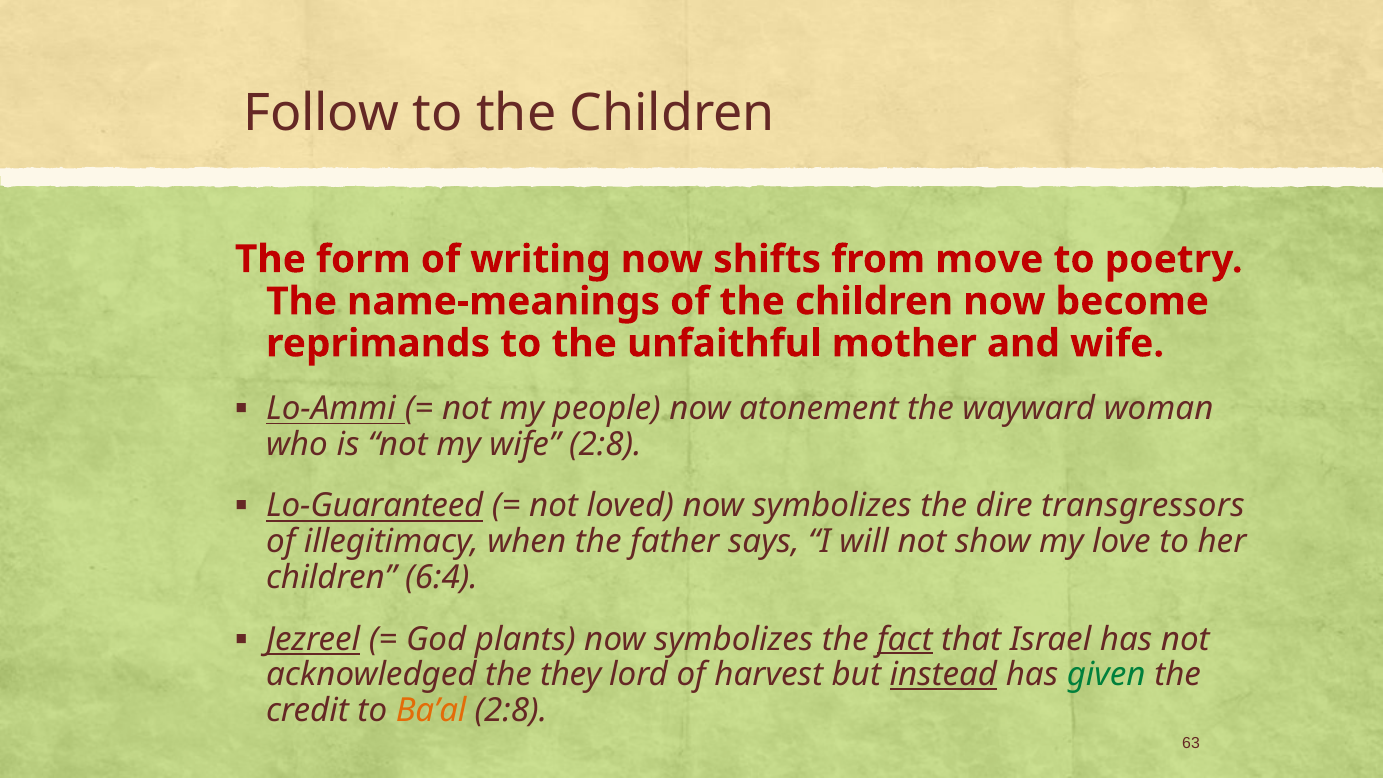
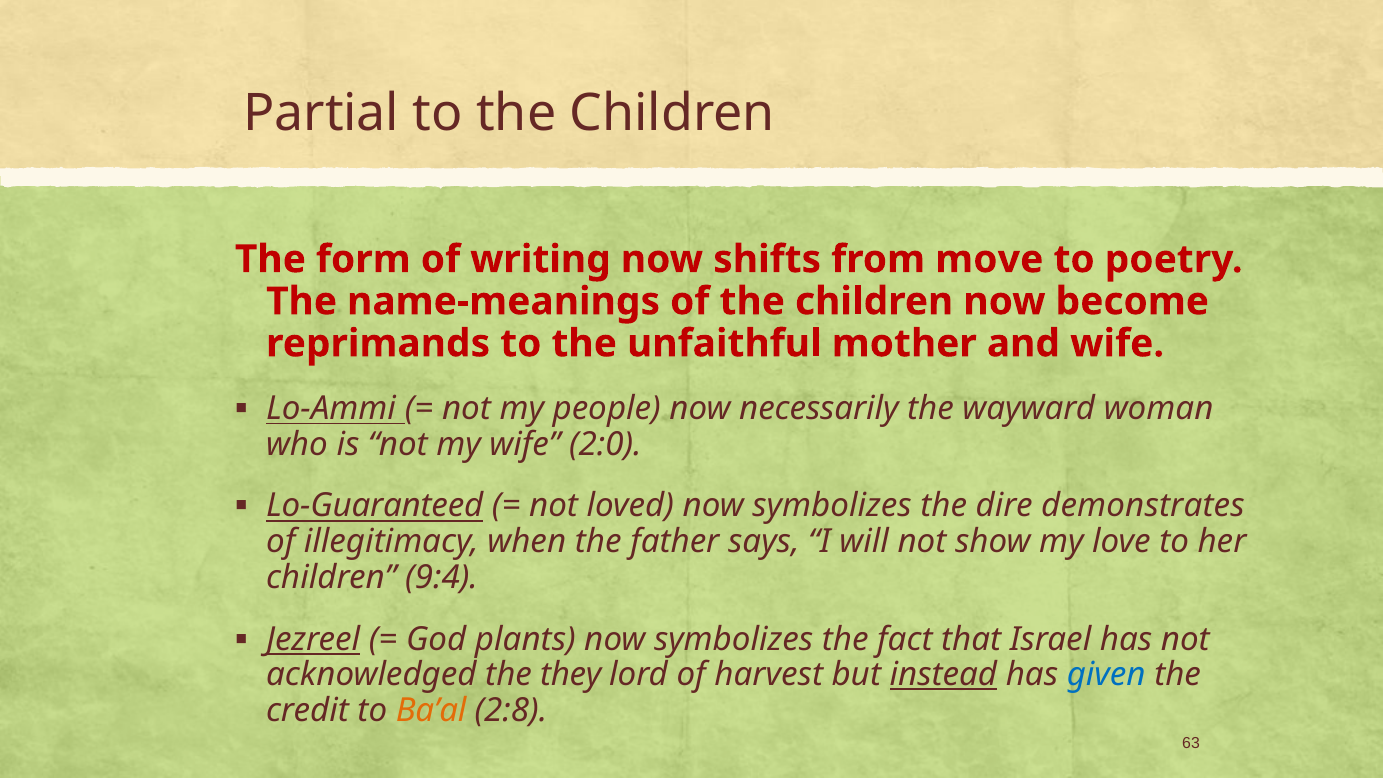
Follow: Follow -> Partial
atonement: atonement -> necessarily
wife 2:8: 2:8 -> 2:0
transgressors: transgressors -> demonstrates
6:4: 6:4 -> 9:4
fact underline: present -> none
given colour: green -> blue
